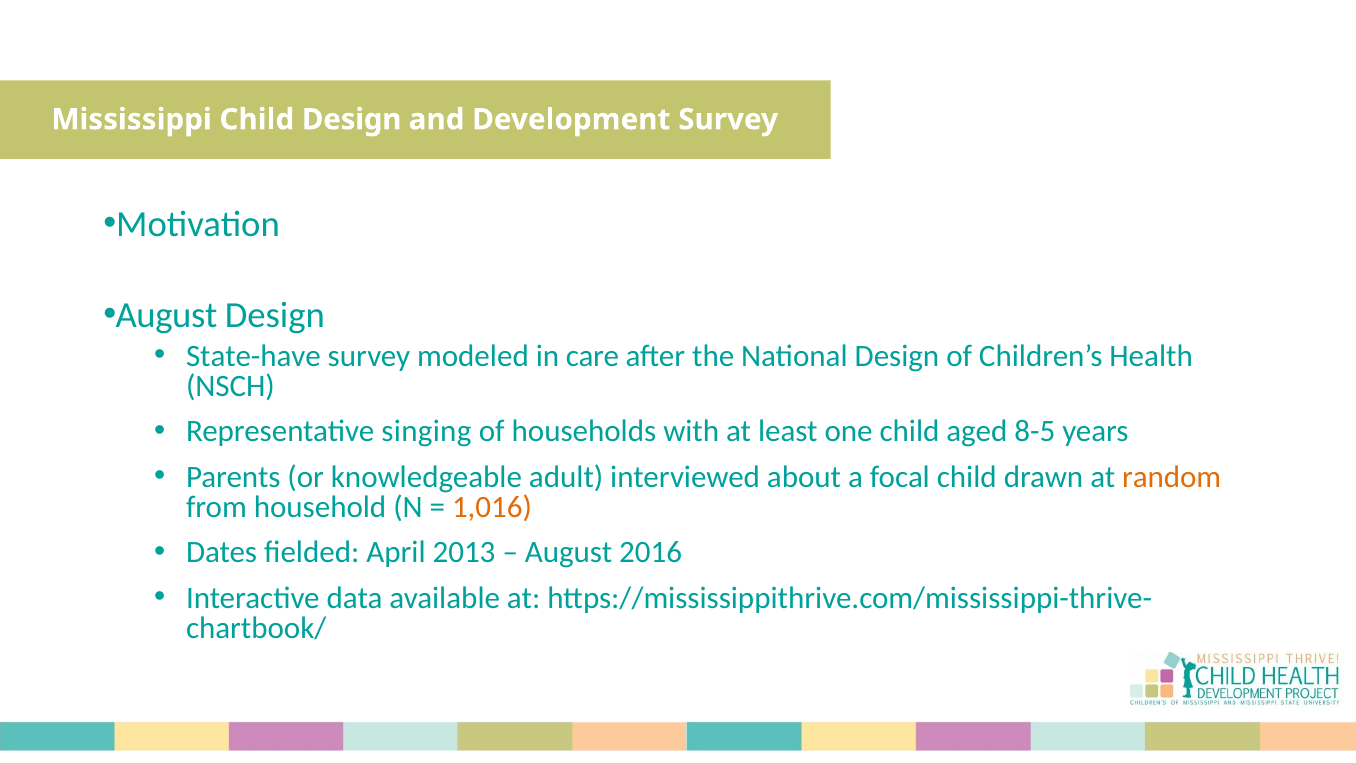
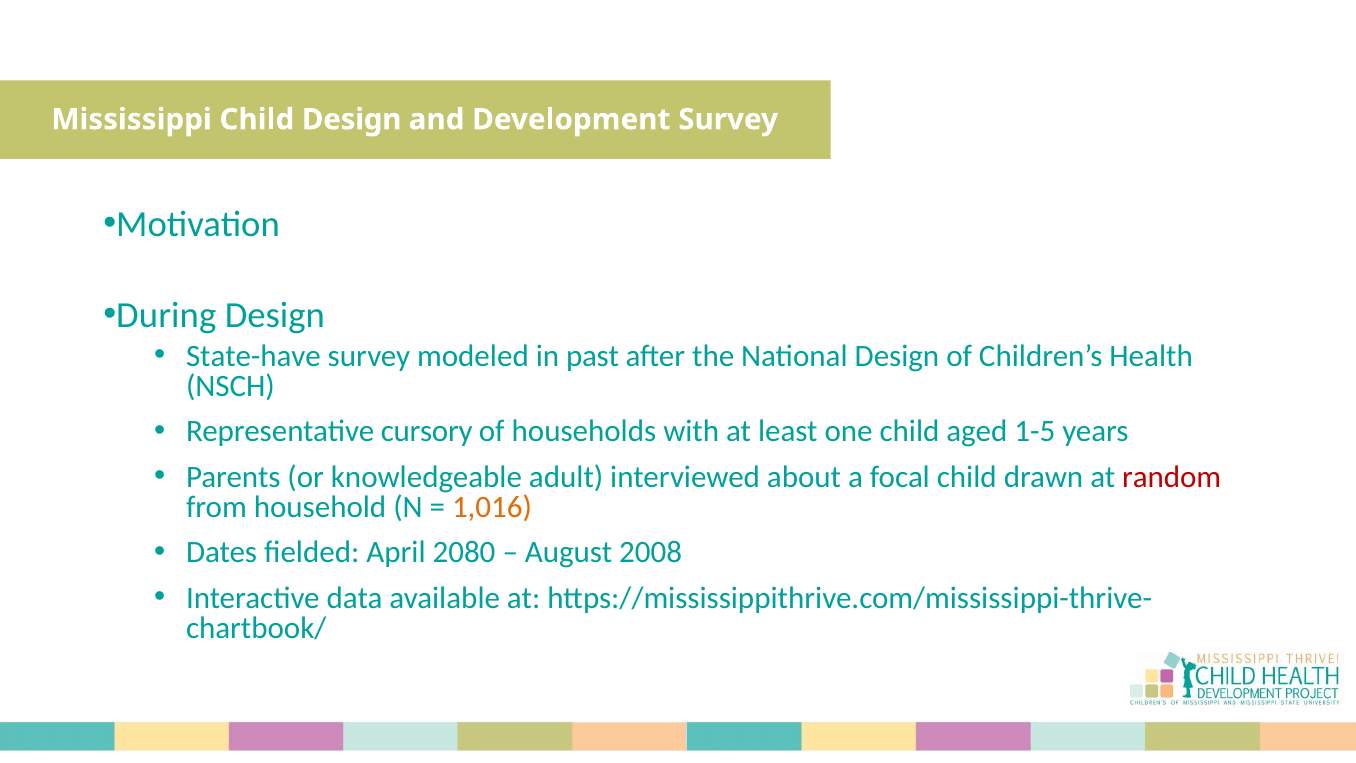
August at (166, 315): August -> During
care: care -> past
singing: singing -> cursory
8-5: 8-5 -> 1-5
random colour: orange -> red
2013: 2013 -> 2080
2016: 2016 -> 2008
